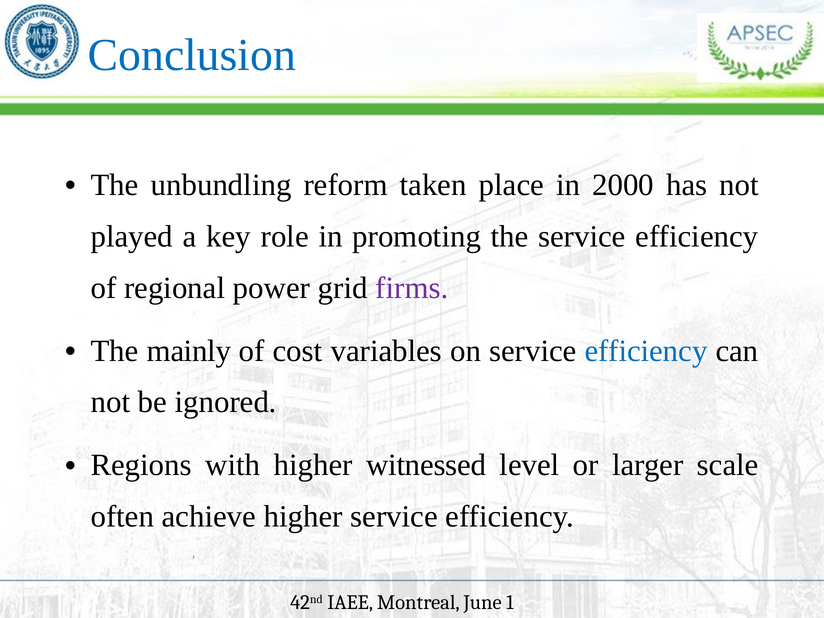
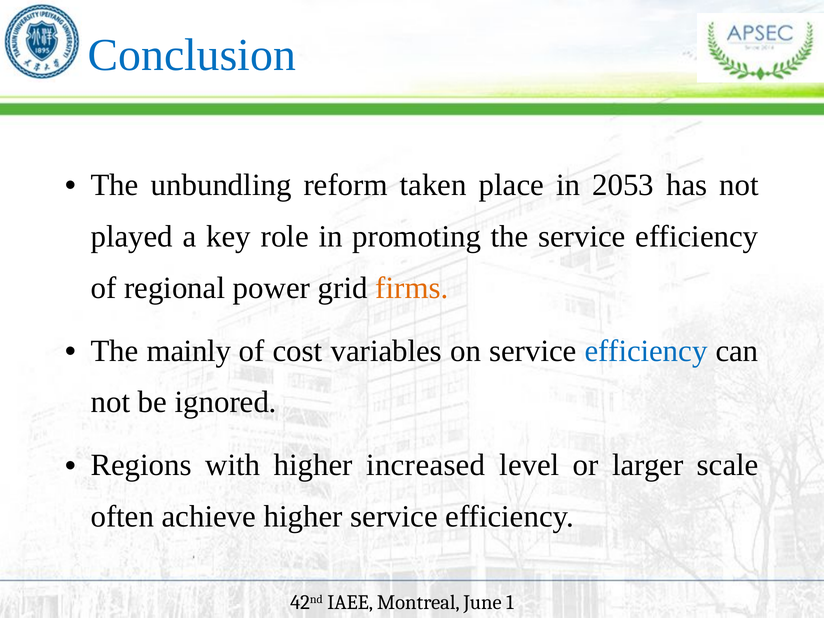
2000: 2000 -> 2053
firms colour: purple -> orange
witnessed: witnessed -> increased
